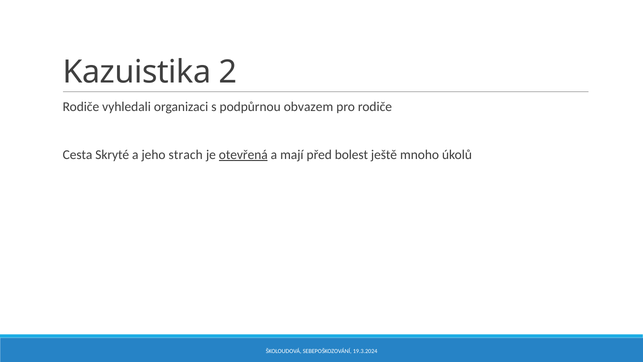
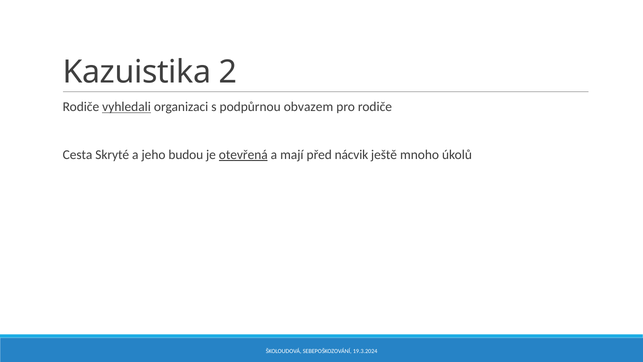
vyhledali underline: none -> present
strach: strach -> budou
bolest: bolest -> nácvik
